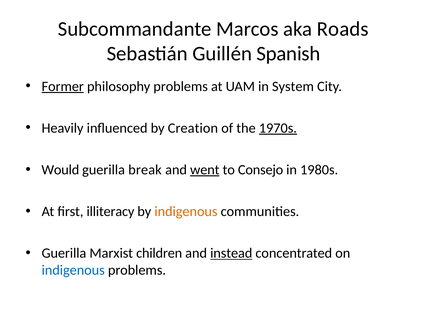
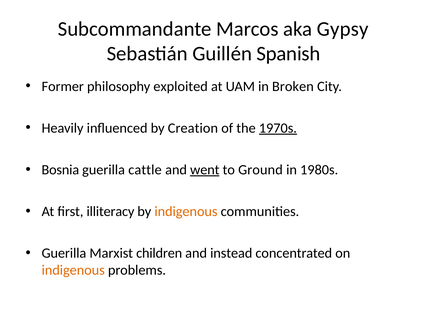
Roads: Roads -> Gypsy
Former underline: present -> none
philosophy problems: problems -> exploited
System: System -> Broken
Would: Would -> Bosnia
break: break -> cattle
Consejo: Consejo -> Ground
instead underline: present -> none
indigenous at (73, 271) colour: blue -> orange
